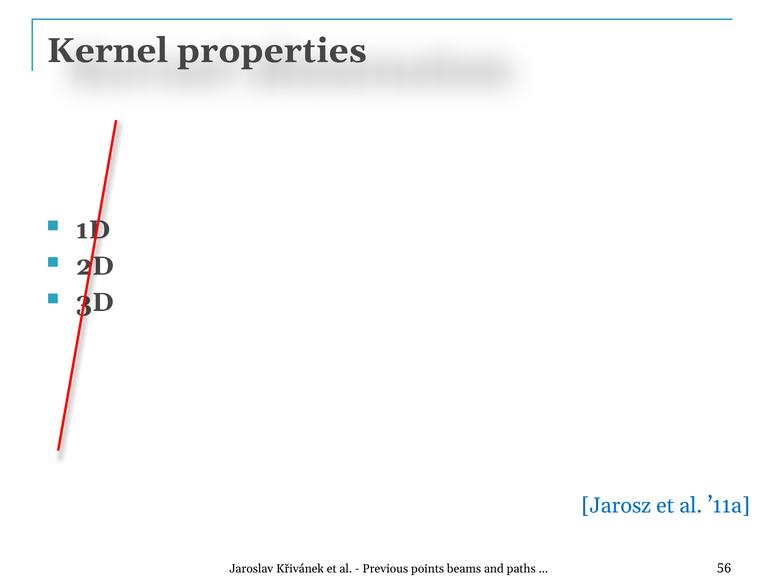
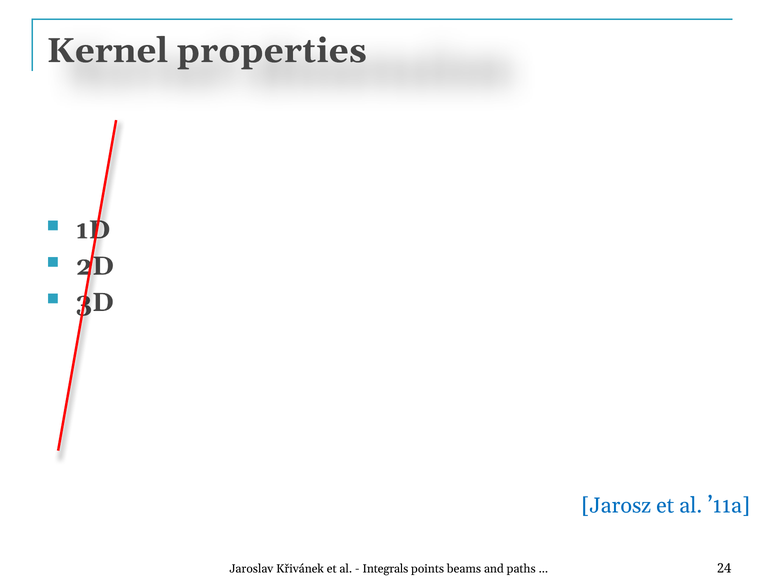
Previous: Previous -> Integrals
56: 56 -> 24
